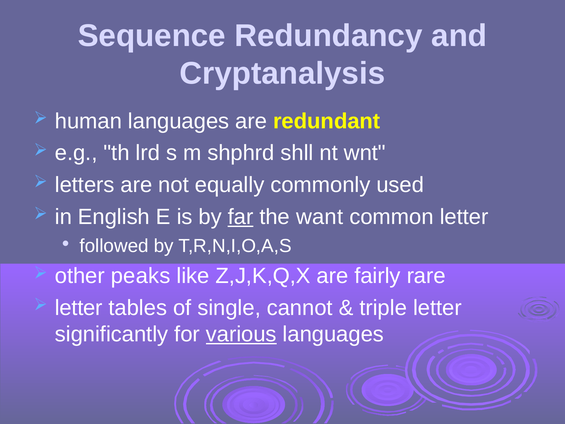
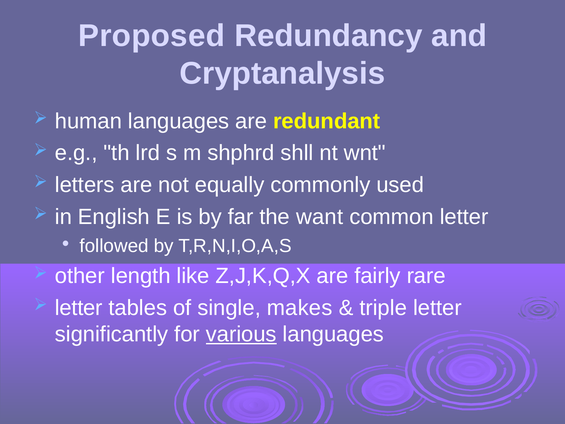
Sequence: Sequence -> Proposed
far underline: present -> none
peaks: peaks -> length
cannot: cannot -> makes
